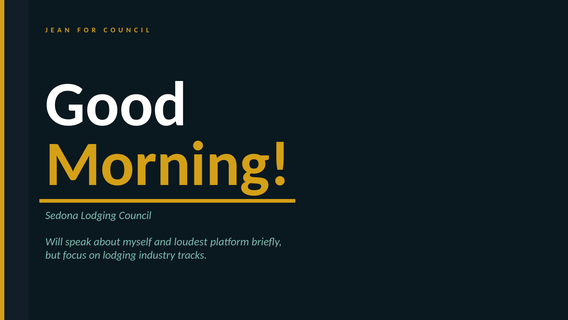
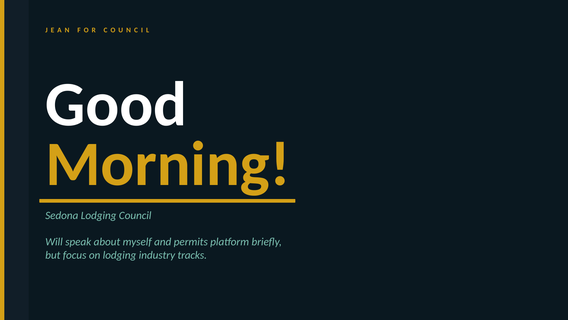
loudest: loudest -> permits
